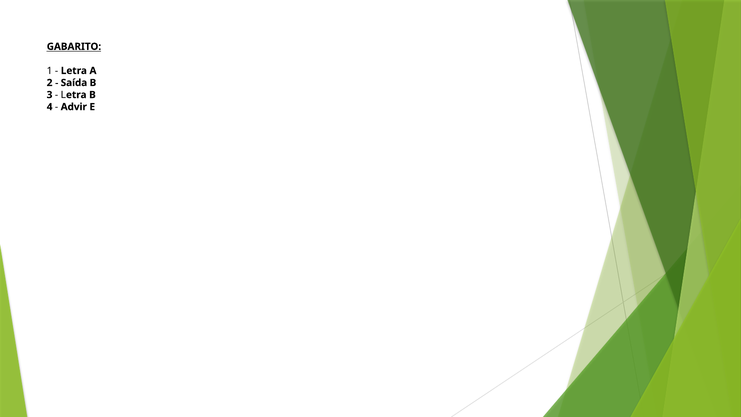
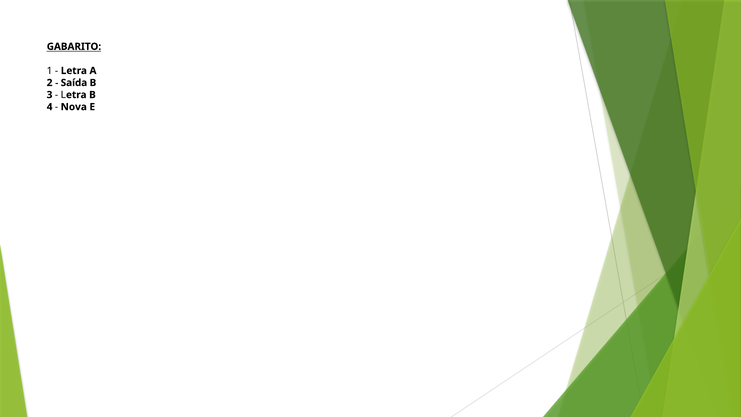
Advir: Advir -> Nova
